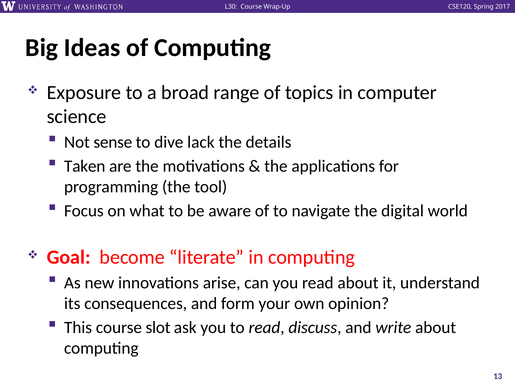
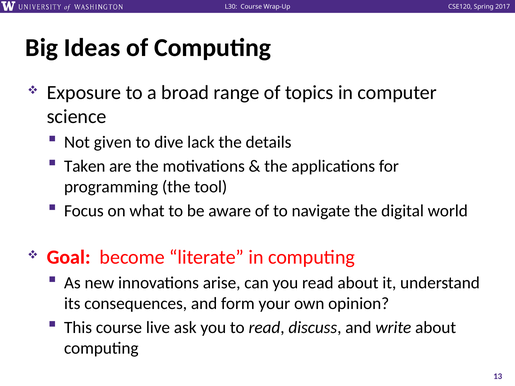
sense: sense -> given
slot: slot -> live
